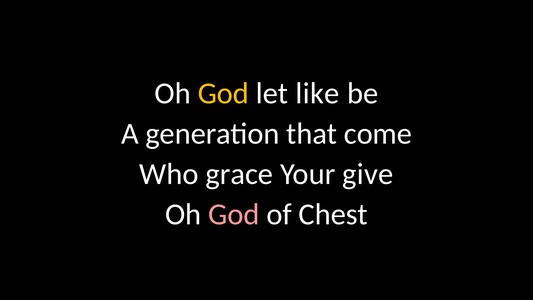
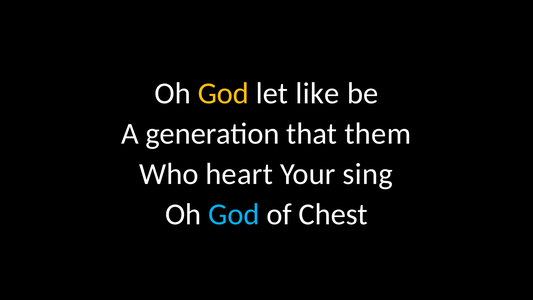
come: come -> them
grace: grace -> heart
give: give -> sing
God at (234, 214) colour: pink -> light blue
